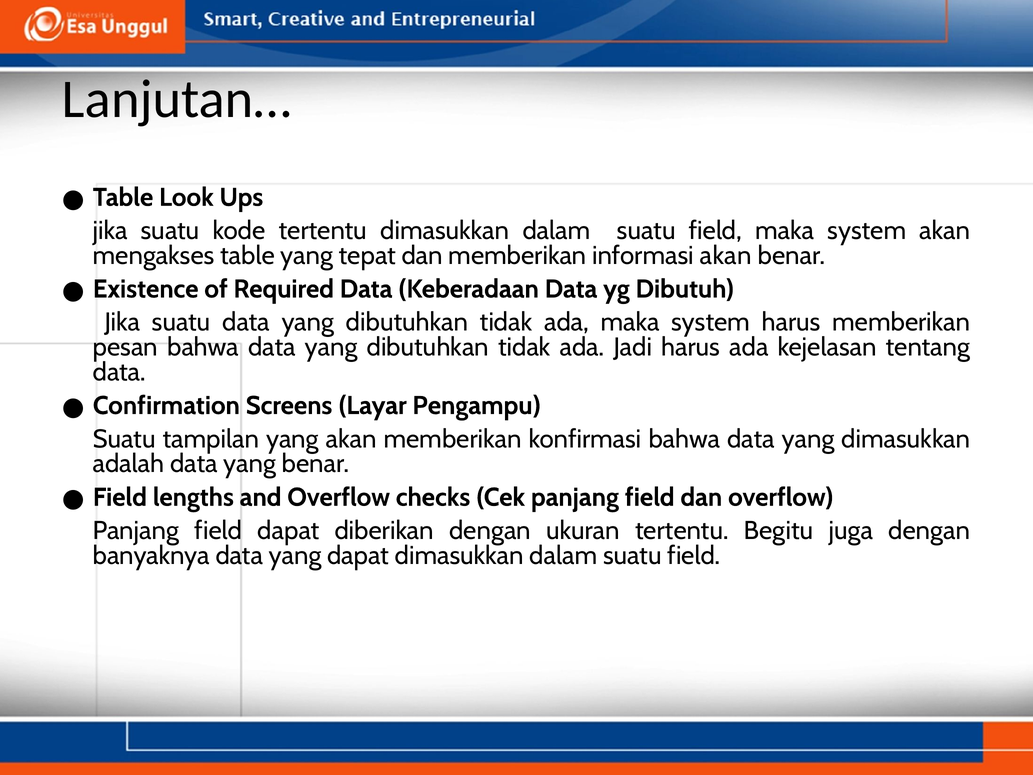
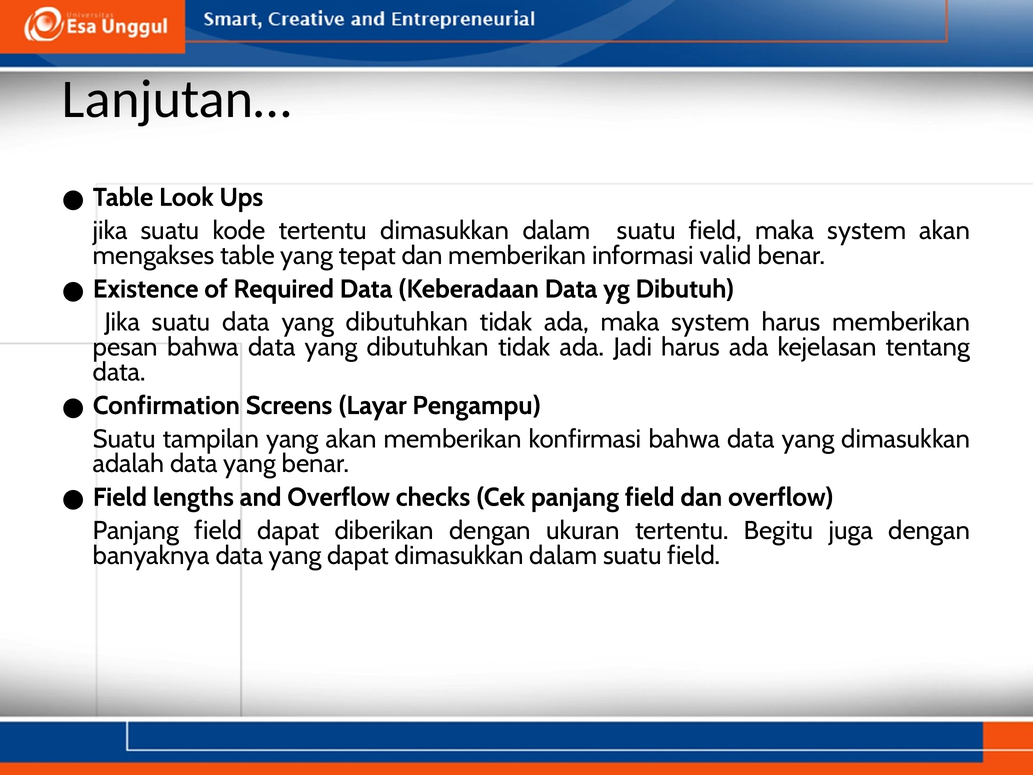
informasi akan: akan -> valid
